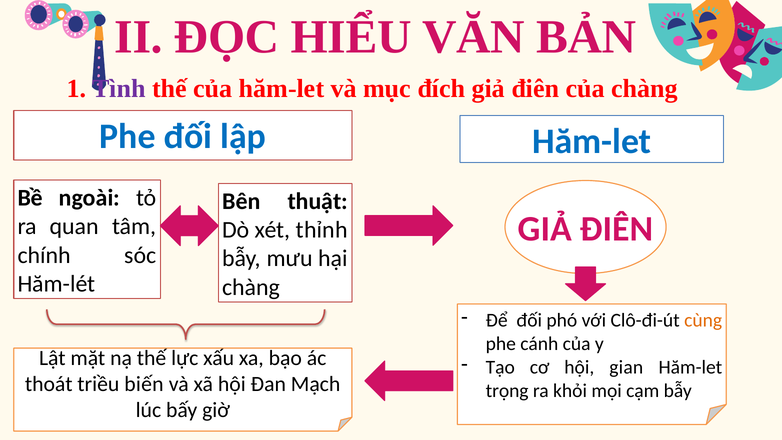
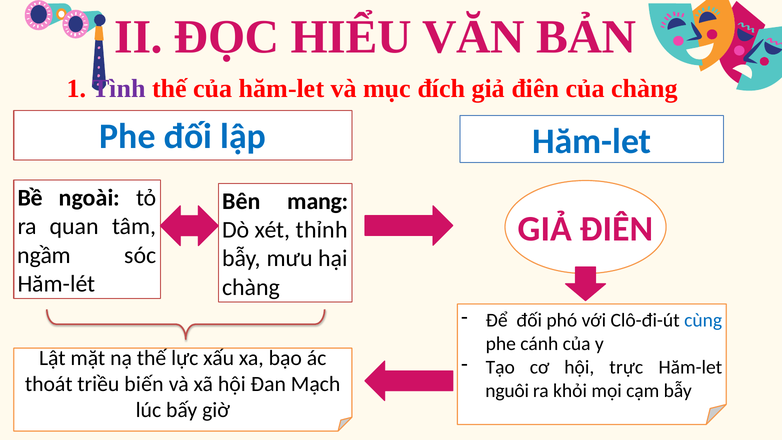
thuật: thuật -> mang
chính: chính -> ngầm
cùng colour: orange -> blue
gian: gian -> trực
trọng: trọng -> nguôi
